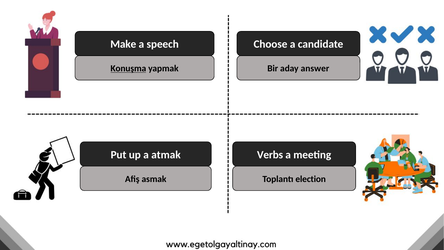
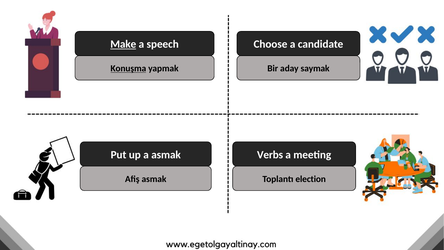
Make underline: none -> present
answer: answer -> saymak
a atmak: atmak -> asmak
